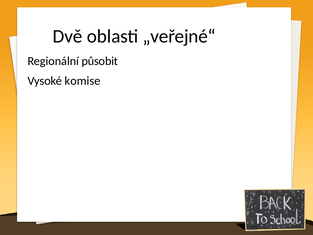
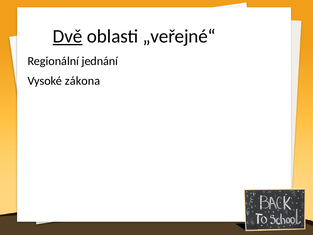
Dvě underline: none -> present
působit: působit -> jednání
komise: komise -> zákona
